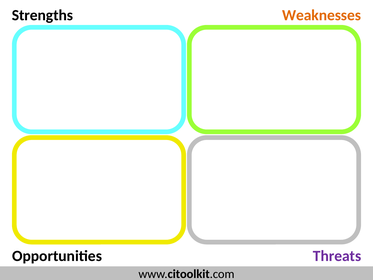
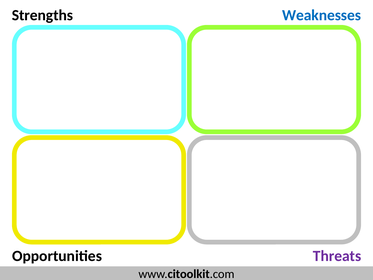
Weaknesses colour: orange -> blue
